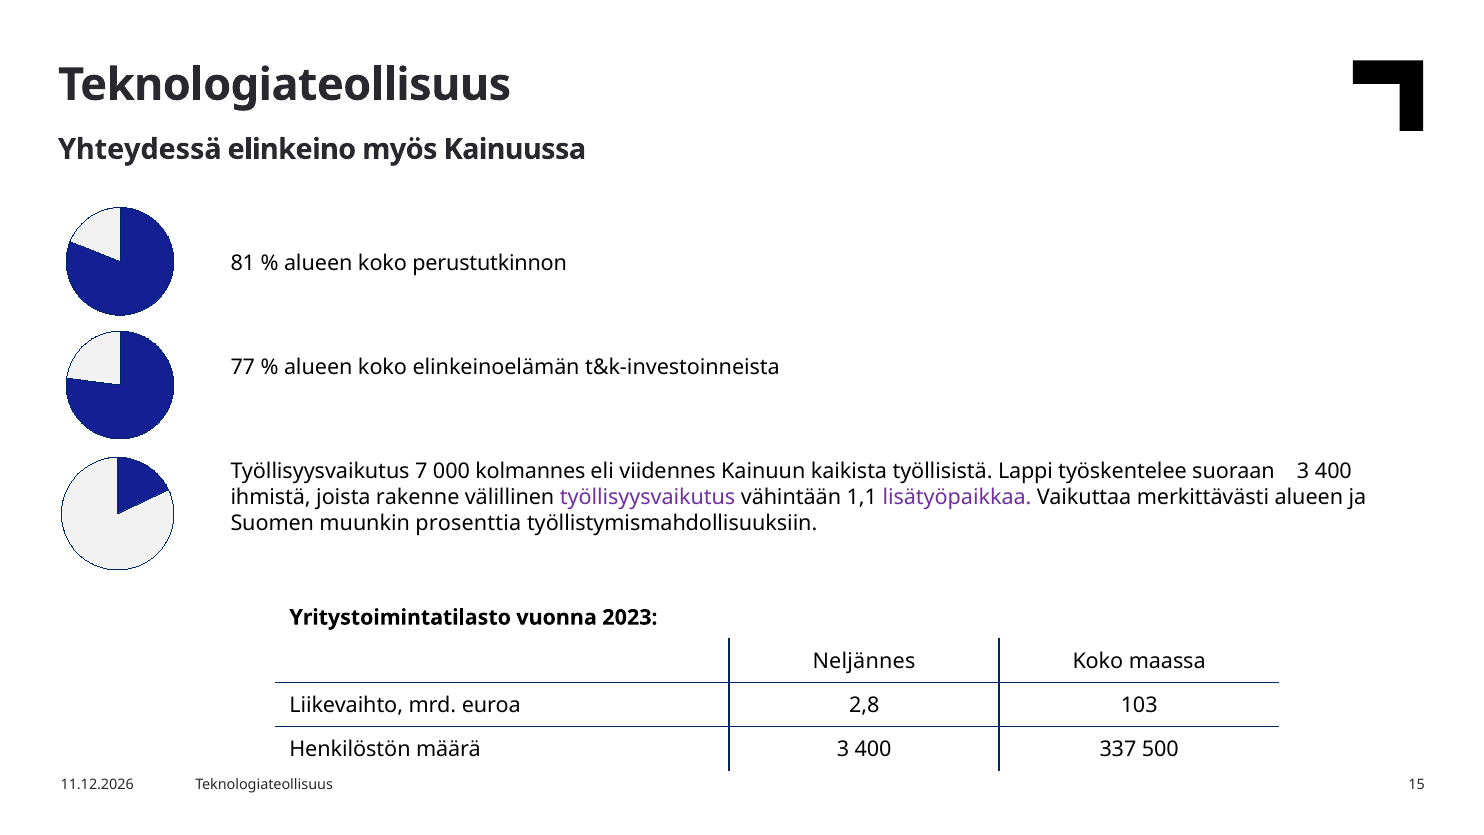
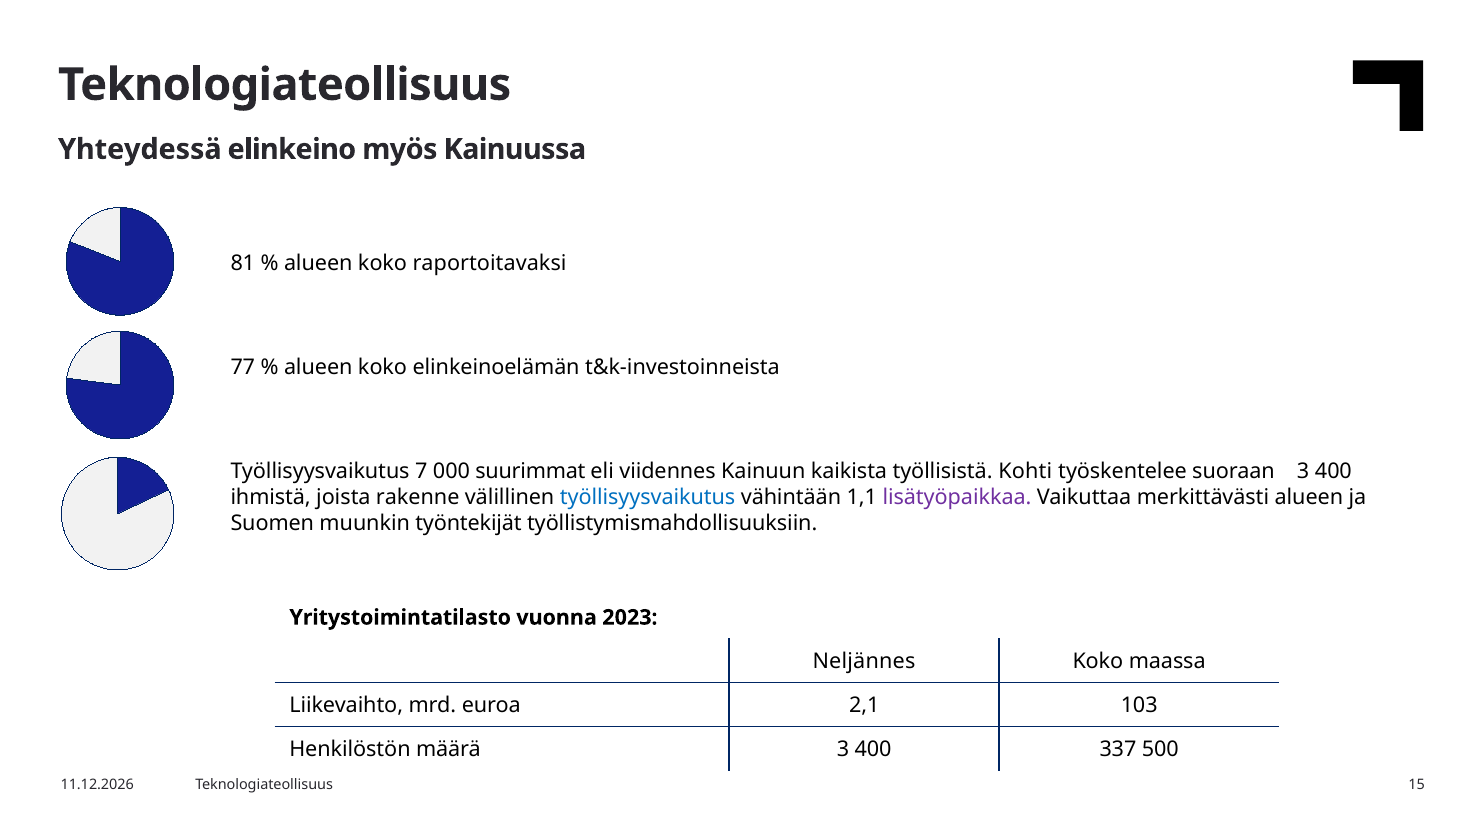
perustutkinnon: perustutkinnon -> raportoitavaksi
kolmannes: kolmannes -> suurimmat
Lappi: Lappi -> Kohti
työllisyysvaikutus at (648, 497) colour: purple -> blue
prosenttia: prosenttia -> työntekijät
2,8: 2,8 -> 2,1
